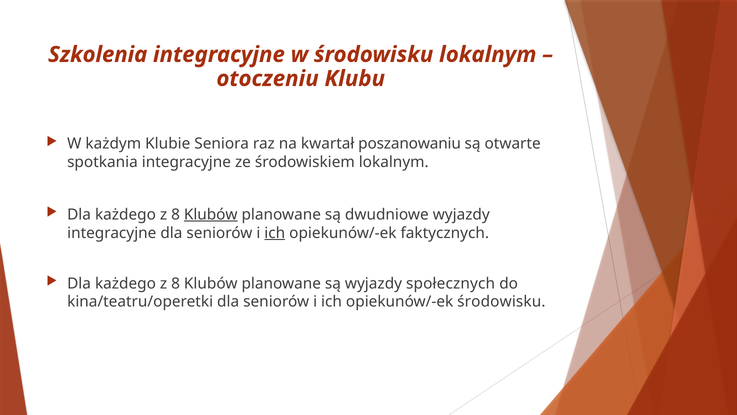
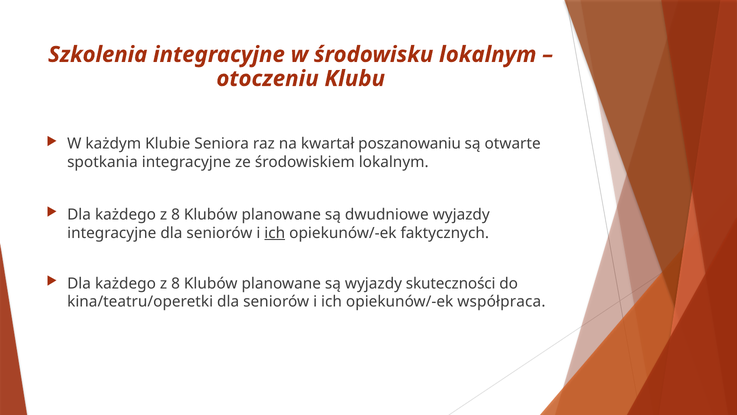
Klubów at (211, 214) underline: present -> none
społecznych: społecznych -> skuteczności
opiekunów/-ek środowisku: środowisku -> współpraca
